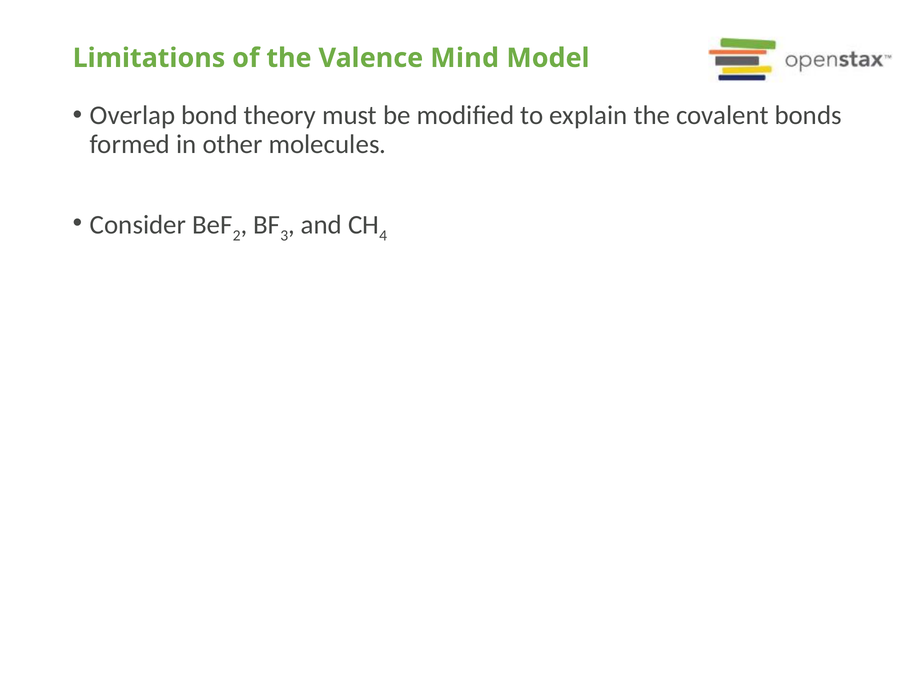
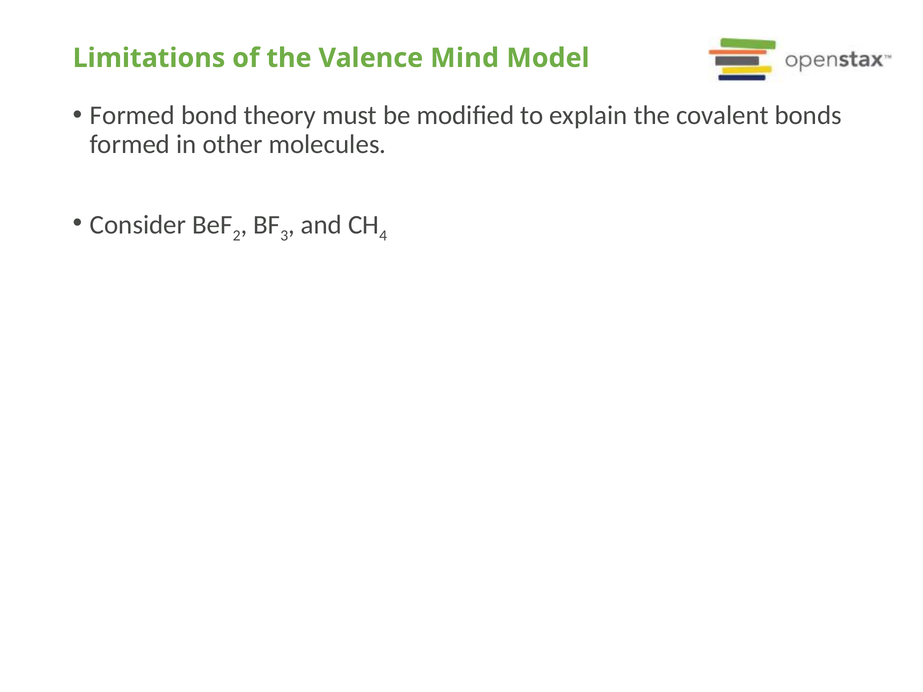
Overlap at (133, 115): Overlap -> Formed
